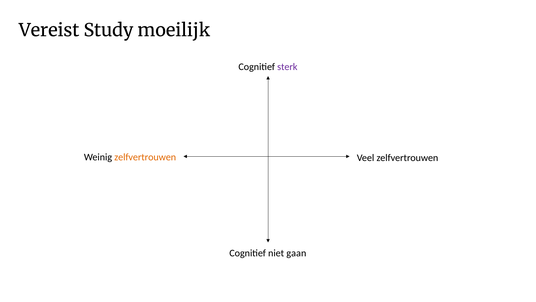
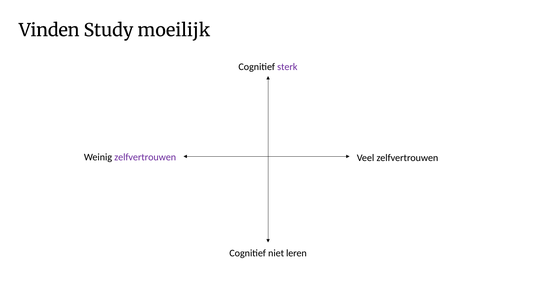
Vereist: Vereist -> Vinden
zelfvertrouwen at (145, 157) colour: orange -> purple
gaan: gaan -> leren
